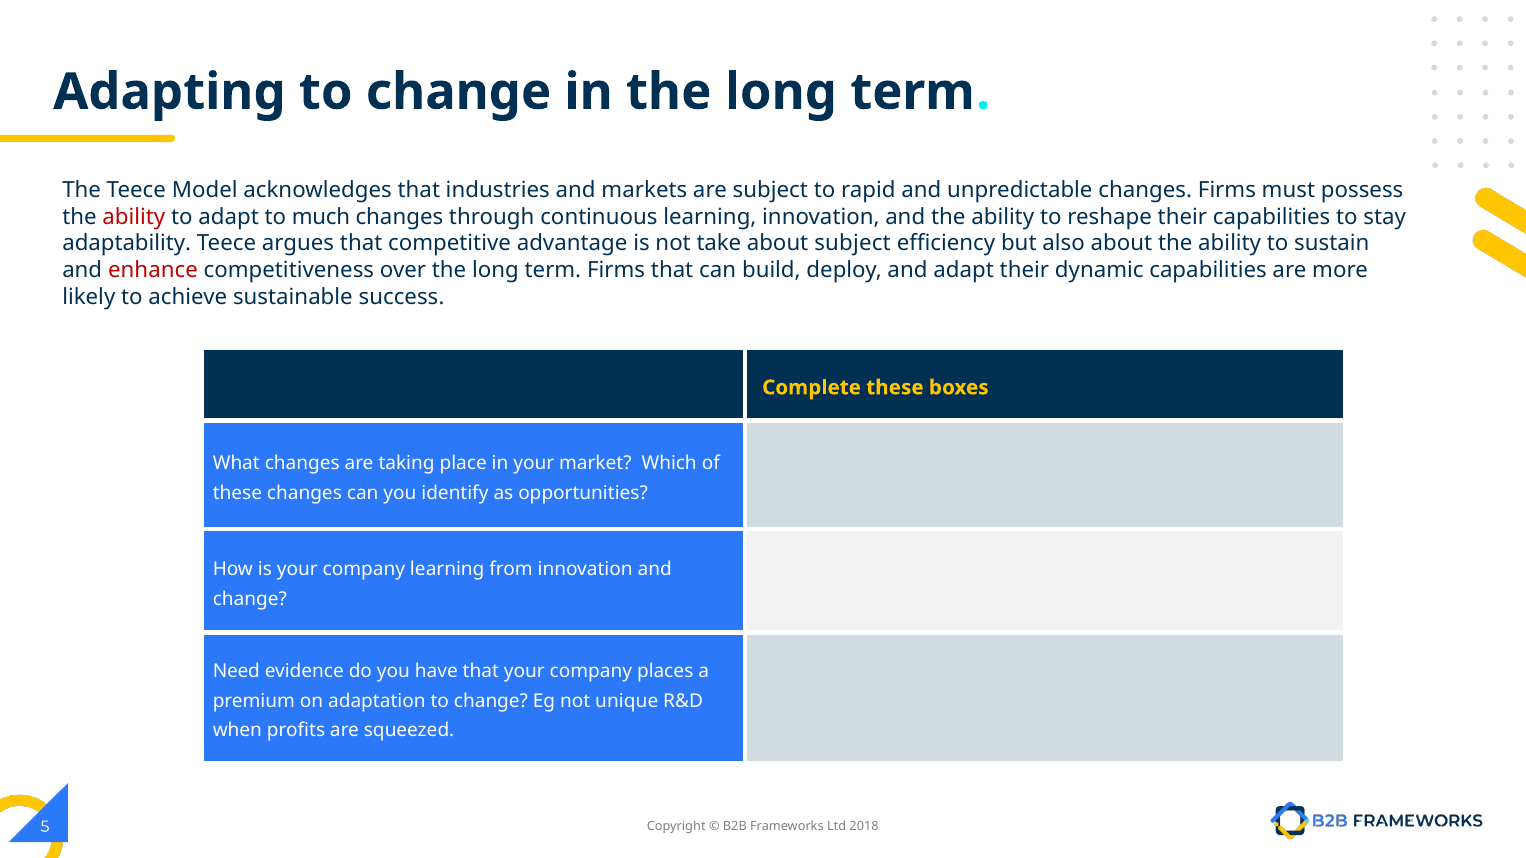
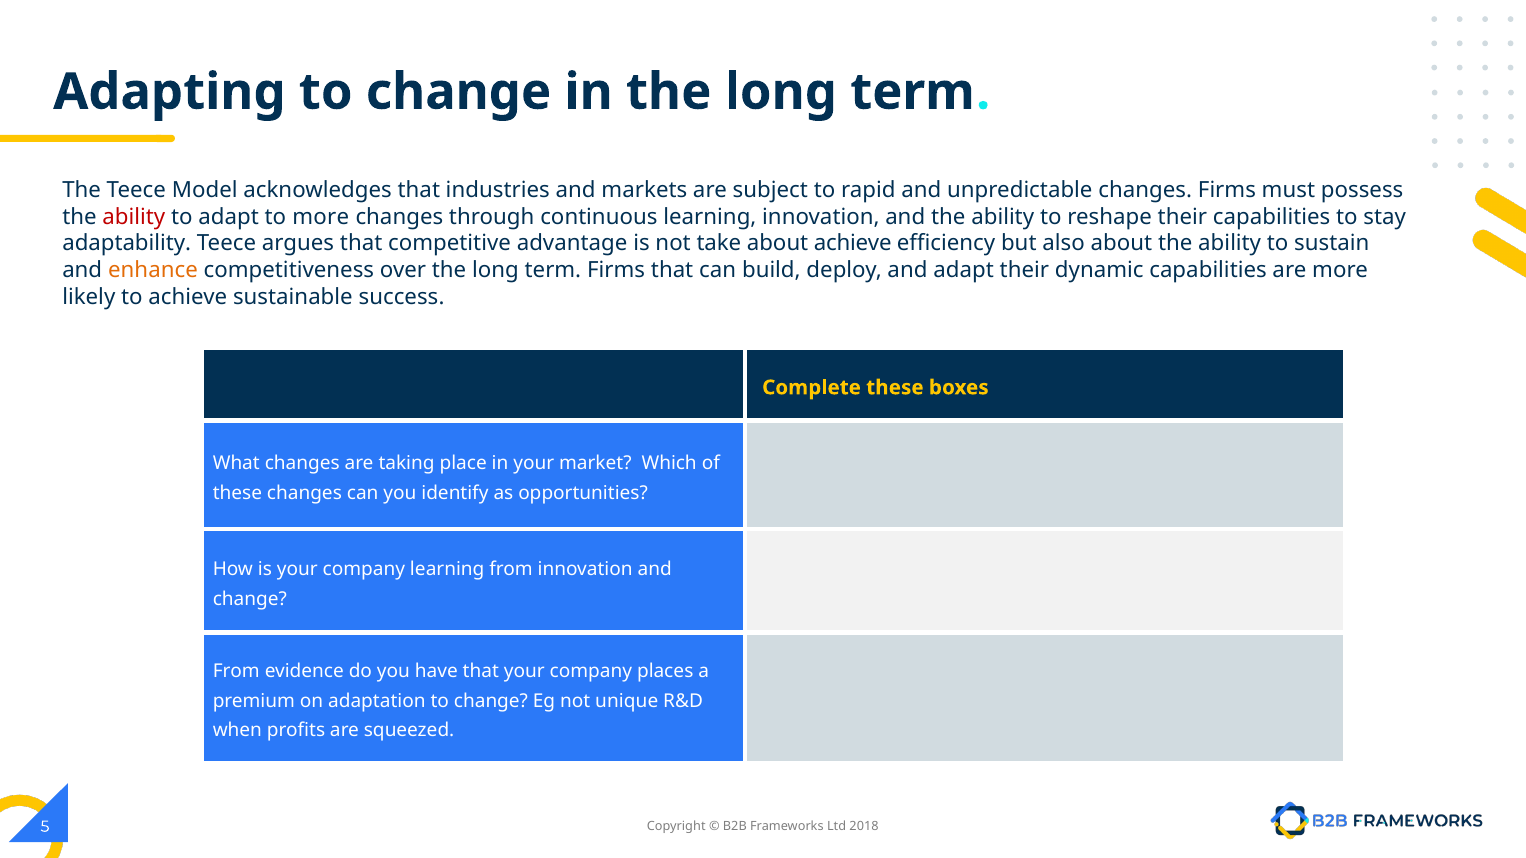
to much: much -> more
about subject: subject -> achieve
enhance colour: red -> orange
Need at (236, 671): Need -> From
